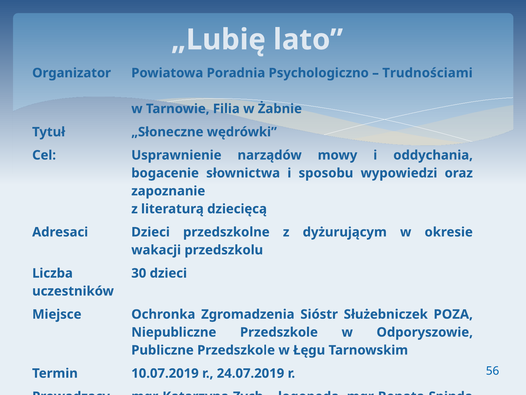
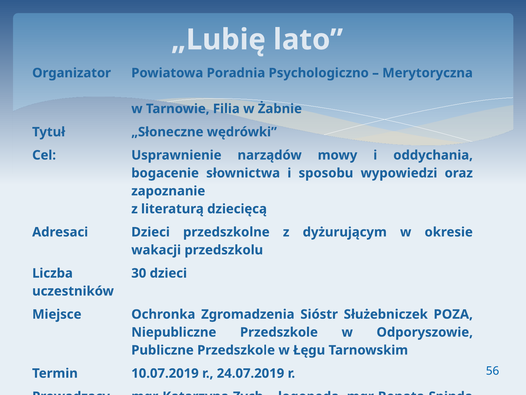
Trudnościami: Trudnościami -> Merytoryczna
